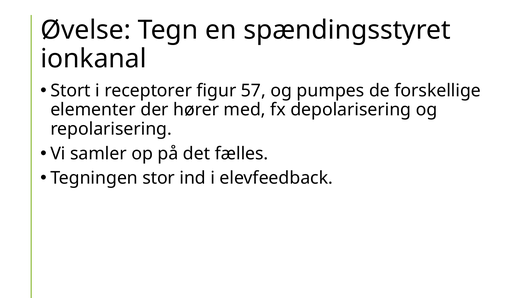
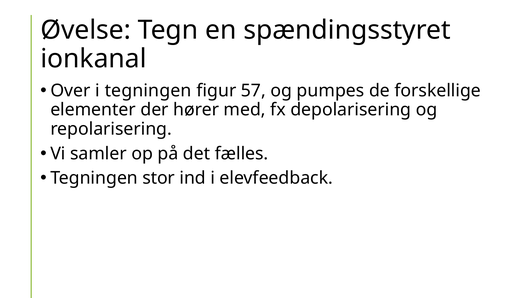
Stort: Stort -> Over
i receptorer: receptorer -> tegningen
